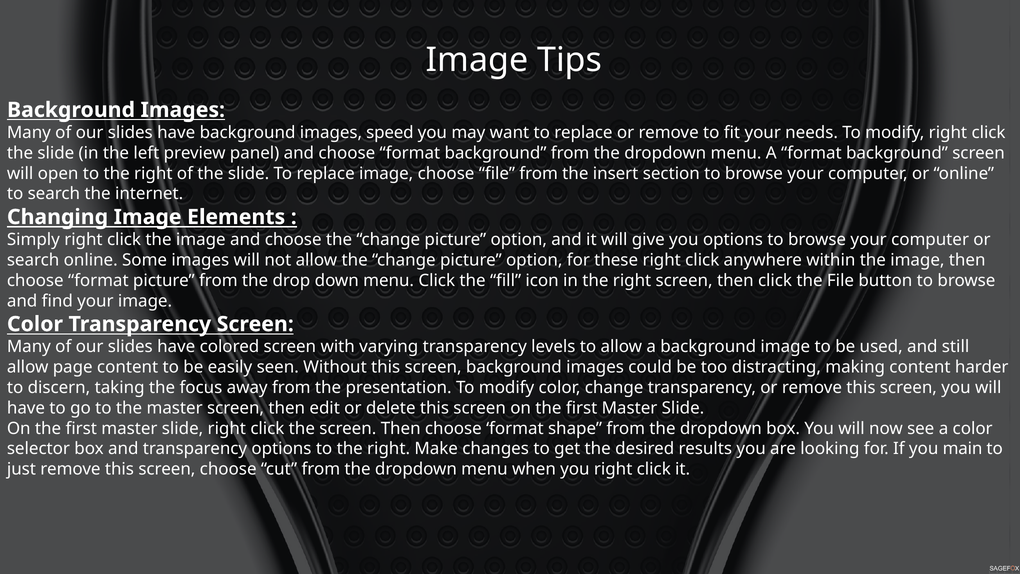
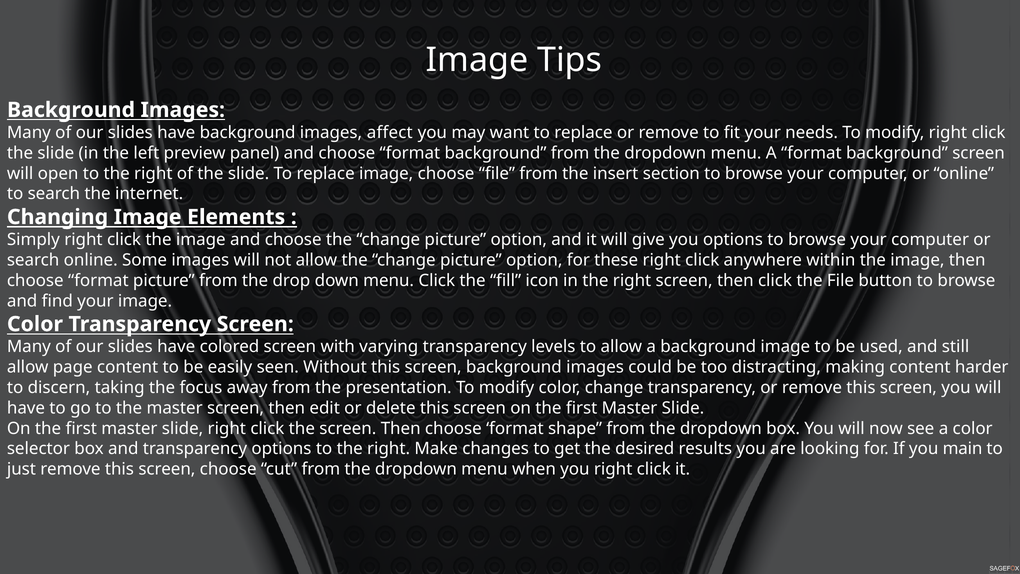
speed: speed -> affect
